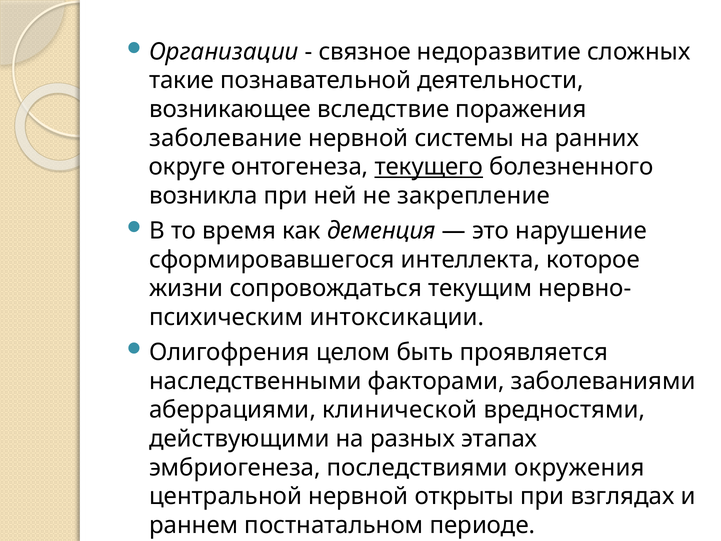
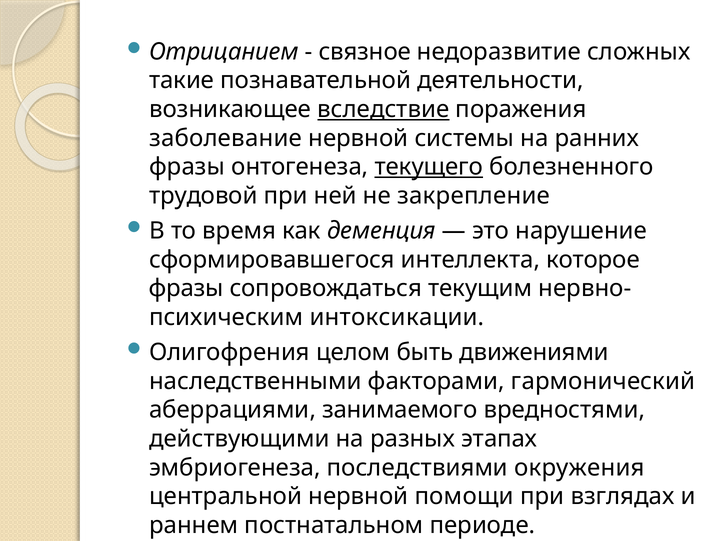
Организации: Организации -> Отрицанием
вследствие underline: none -> present
округе at (187, 167): округе -> фразы
возникла: возникла -> трудовой
жизни at (186, 288): жизни -> фразы
проявляется: проявляется -> движениями
заболеваниями: заболеваниями -> гармонический
клинической: клинической -> занимаемого
открыты: открыты -> помощи
